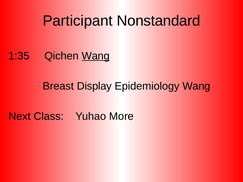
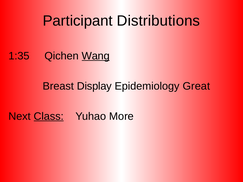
Nonstandard: Nonstandard -> Distributions
Epidemiology Wang: Wang -> Great
Class underline: none -> present
